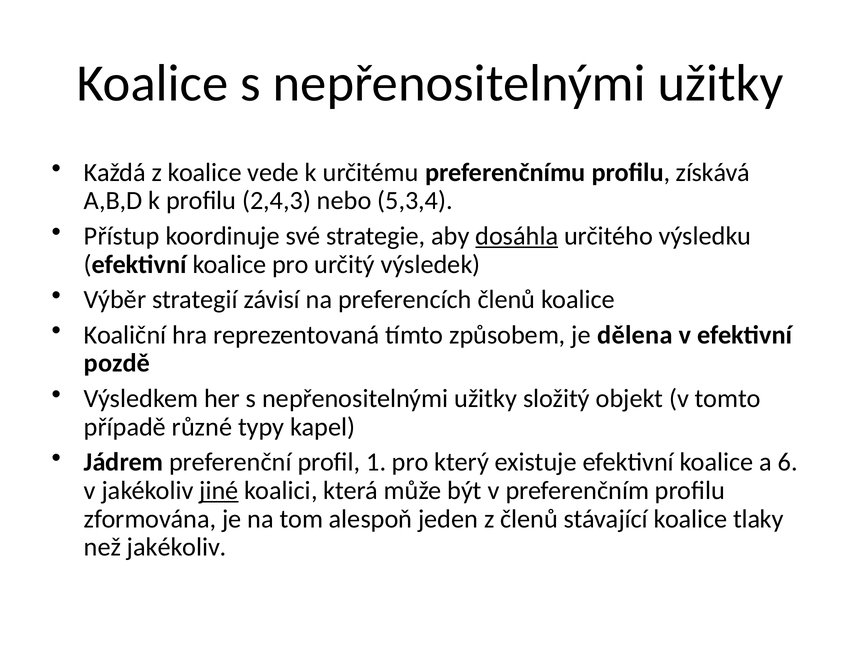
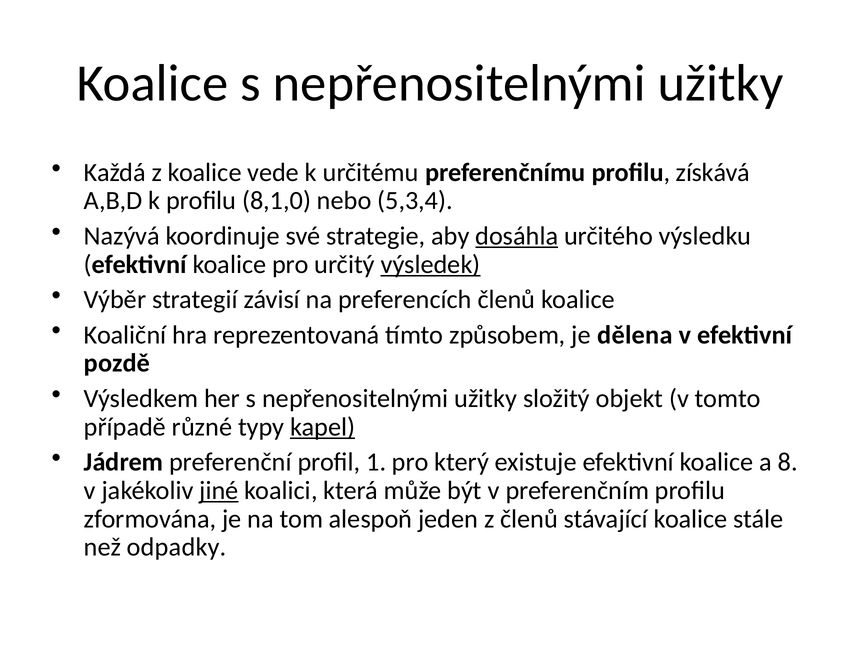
2,4,3: 2,4,3 -> 8,1,0
Přístup: Přístup -> Nazývá
výsledek underline: none -> present
kapel underline: none -> present
6: 6 -> 8
tlaky: tlaky -> stále
než jakékoliv: jakékoliv -> odpadky
